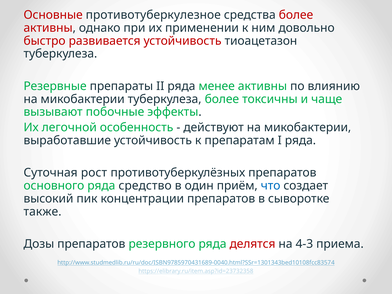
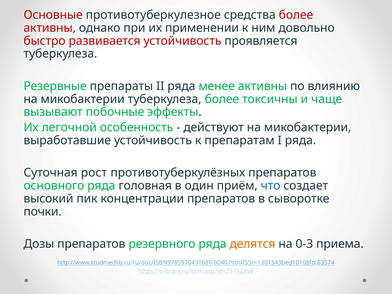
тиоацетазон: тиоацетазон -> проявляется
средство: средство -> головная
также: также -> почки
делятся colour: red -> orange
4-3: 4-3 -> 0-3
